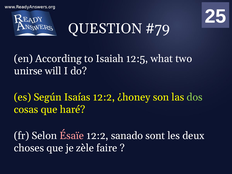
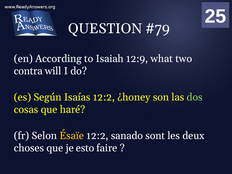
12:5: 12:5 -> 12:9
unirse: unirse -> contra
Ésaïe colour: pink -> yellow
zèle: zèle -> esto
